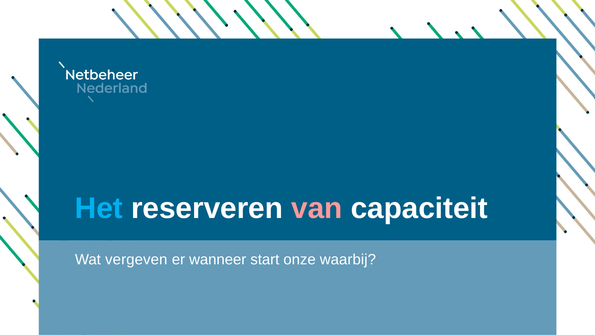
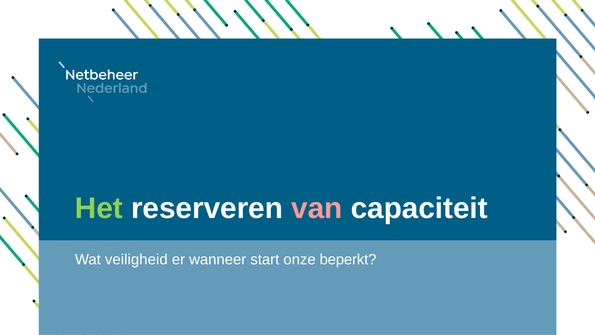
Het colour: light blue -> light green
vergeven: vergeven -> veiligheid
waarbij: waarbij -> beperkt
